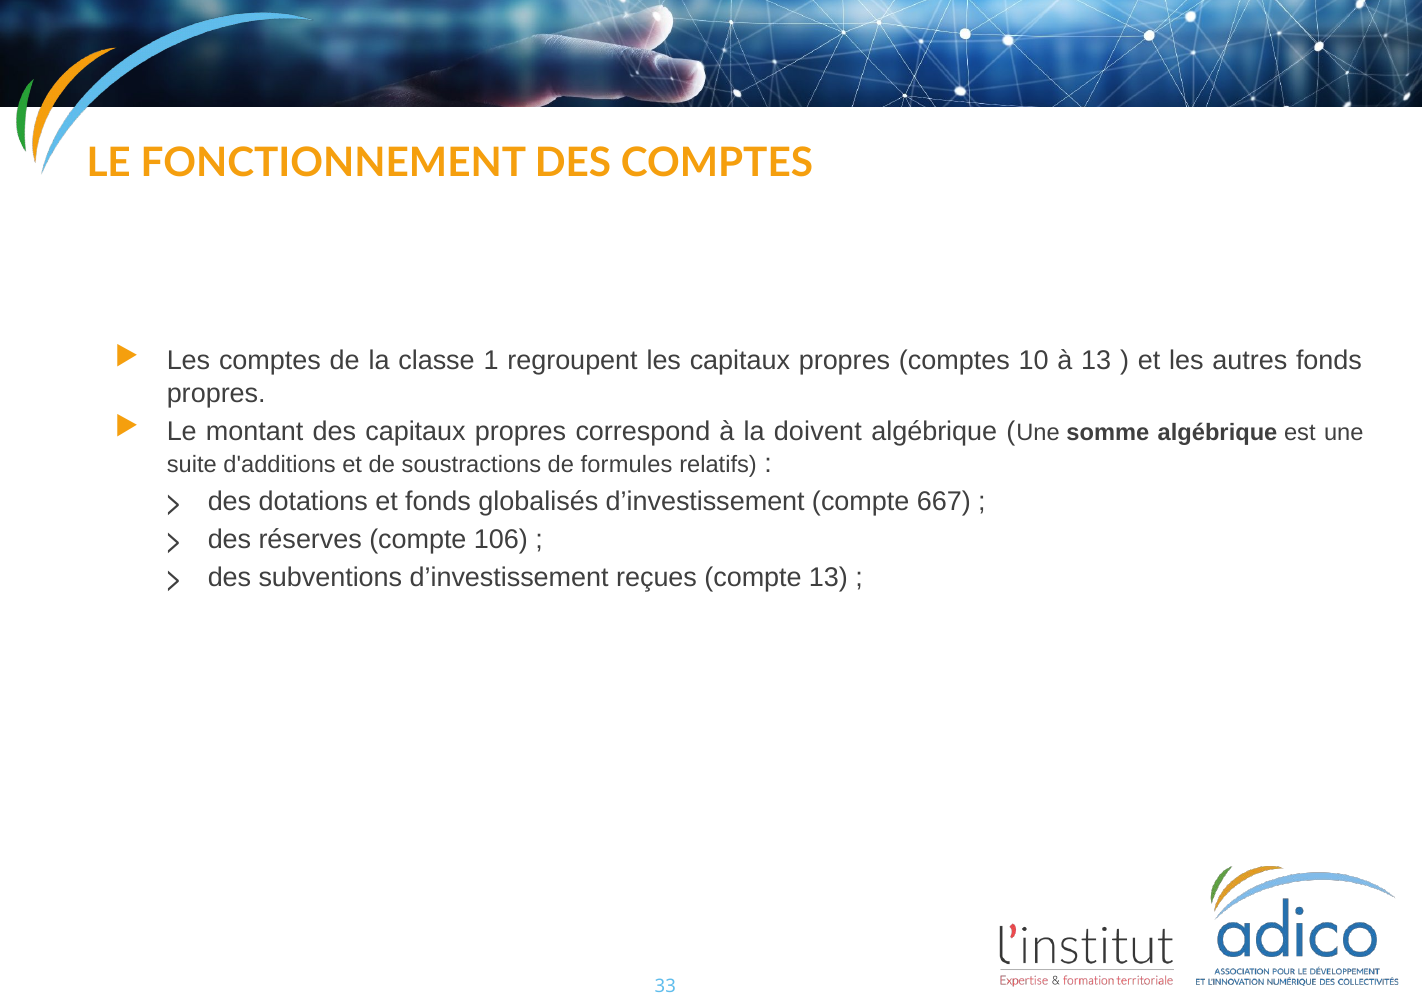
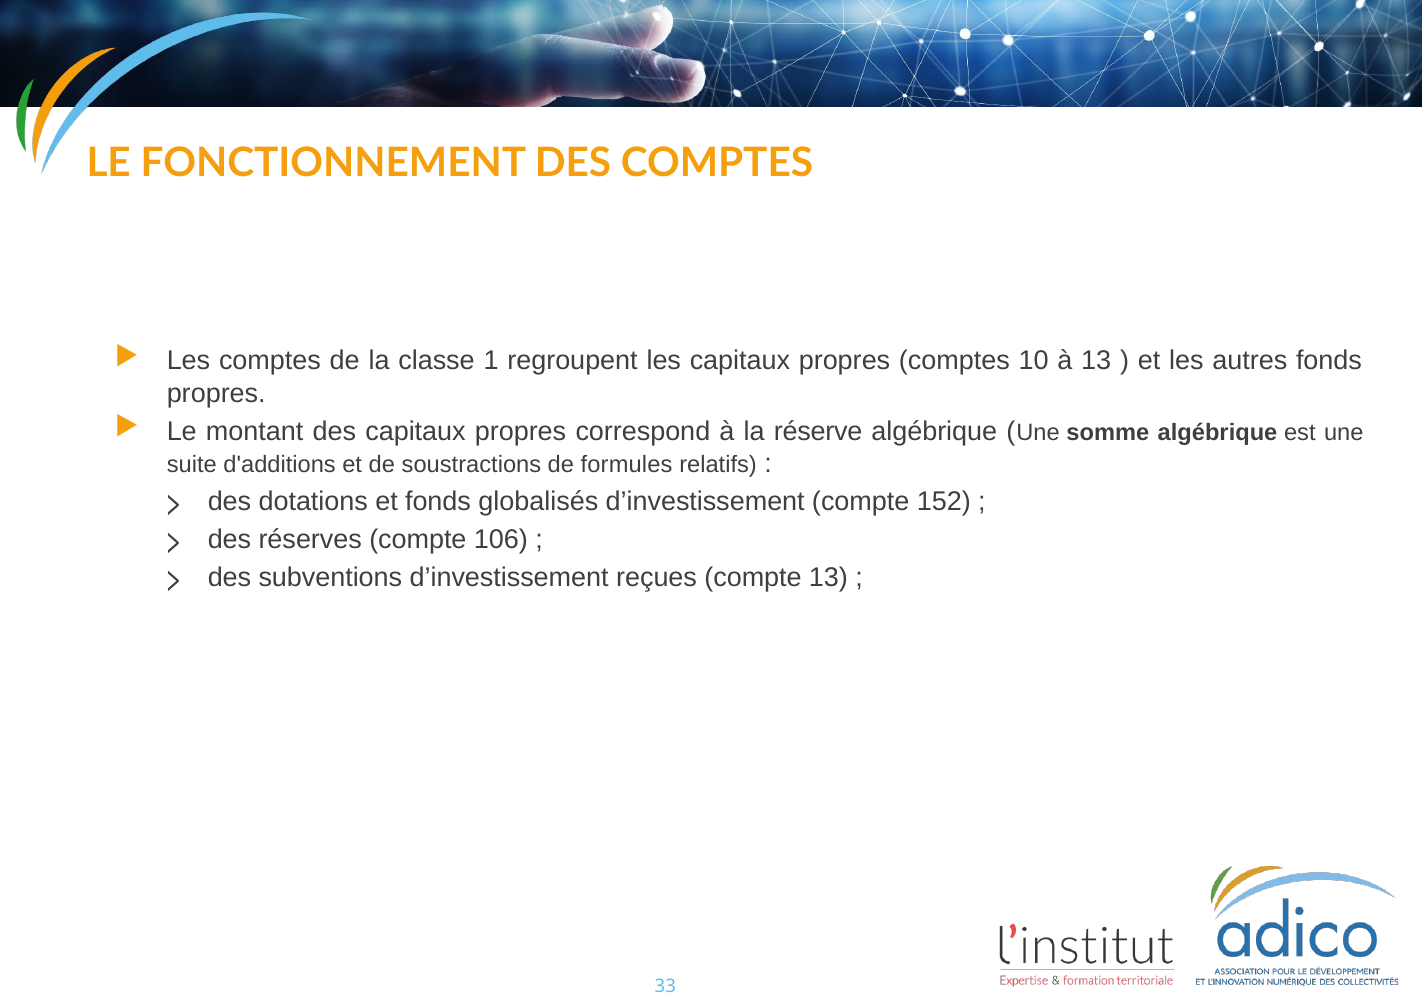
doivent: doivent -> réserve
667: 667 -> 152
